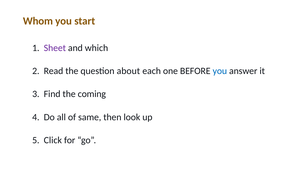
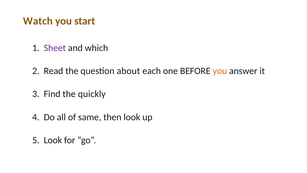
Whom: Whom -> Watch
you at (220, 71) colour: blue -> orange
coming: coming -> quickly
5 Click: Click -> Look
